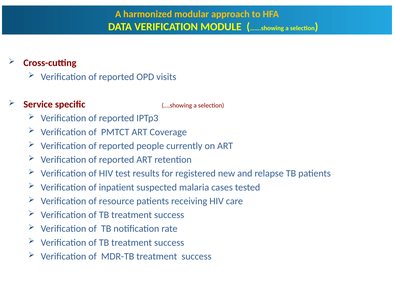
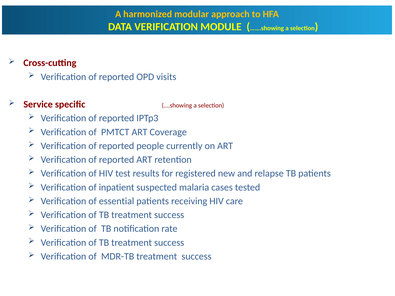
resource: resource -> essential
